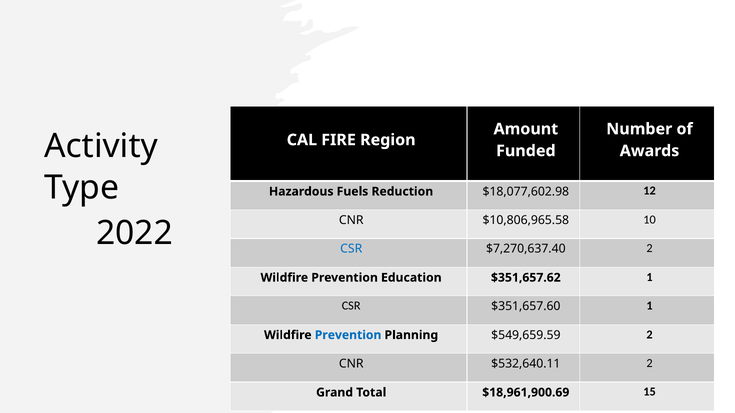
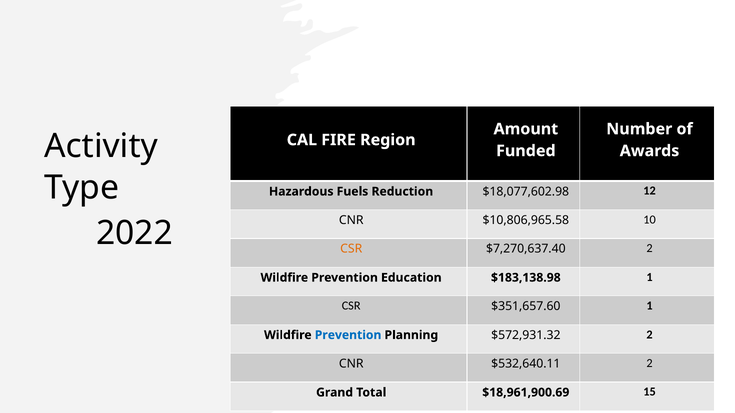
CSR at (351, 249) colour: blue -> orange
$351,657.62: $351,657.62 -> $183,138.98
$549,659.59: $549,659.59 -> $572,931.32
